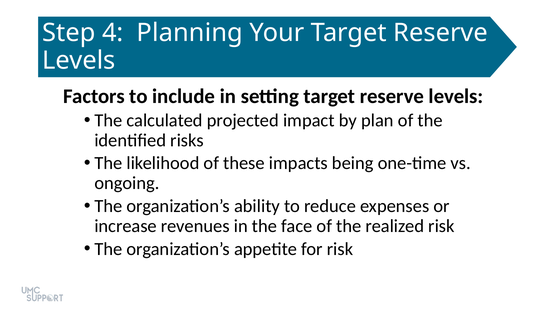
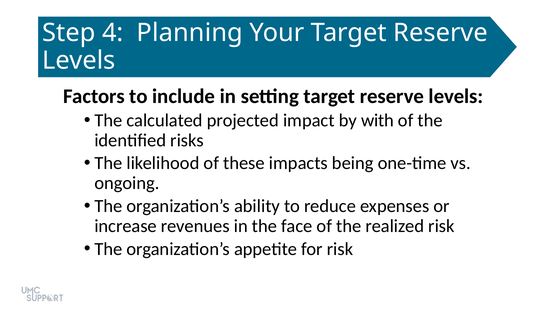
plan: plan -> with
